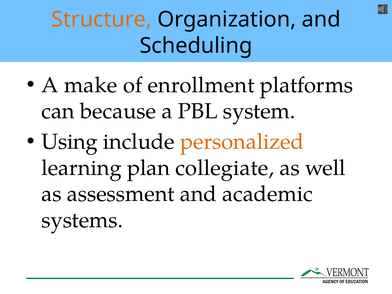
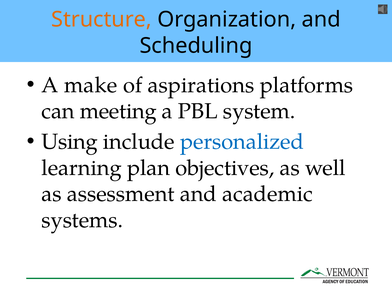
enrollment: enrollment -> aspirations
because: because -> meeting
personalized colour: orange -> blue
collegiate: collegiate -> objectives
